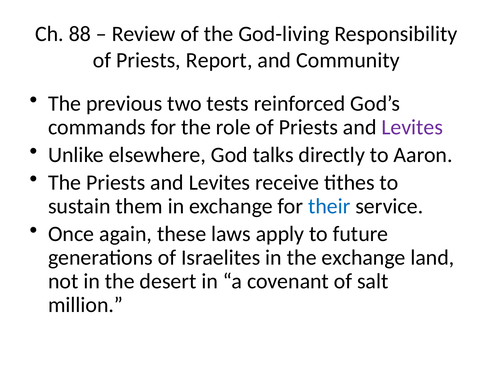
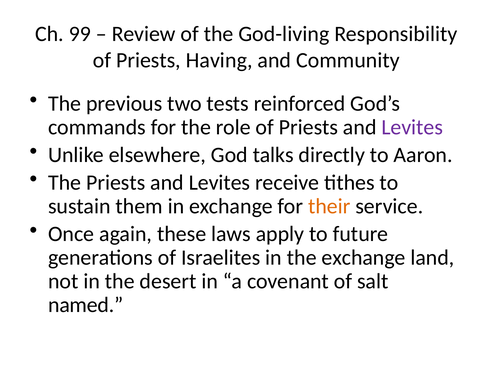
88: 88 -> 99
Report: Report -> Having
their colour: blue -> orange
million: million -> named
